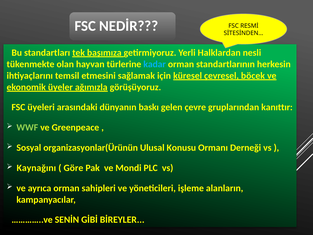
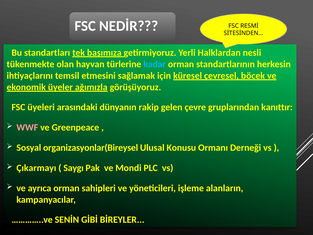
baskı: baskı -> rakip
WWF colour: light green -> pink
organizasyonlar(Ürünün: organizasyonlar(Ürünün -> organizasyonlar(Bireysel
Kaynağını: Kaynağını -> Çıkarmayı
Göre: Göre -> Saygı
